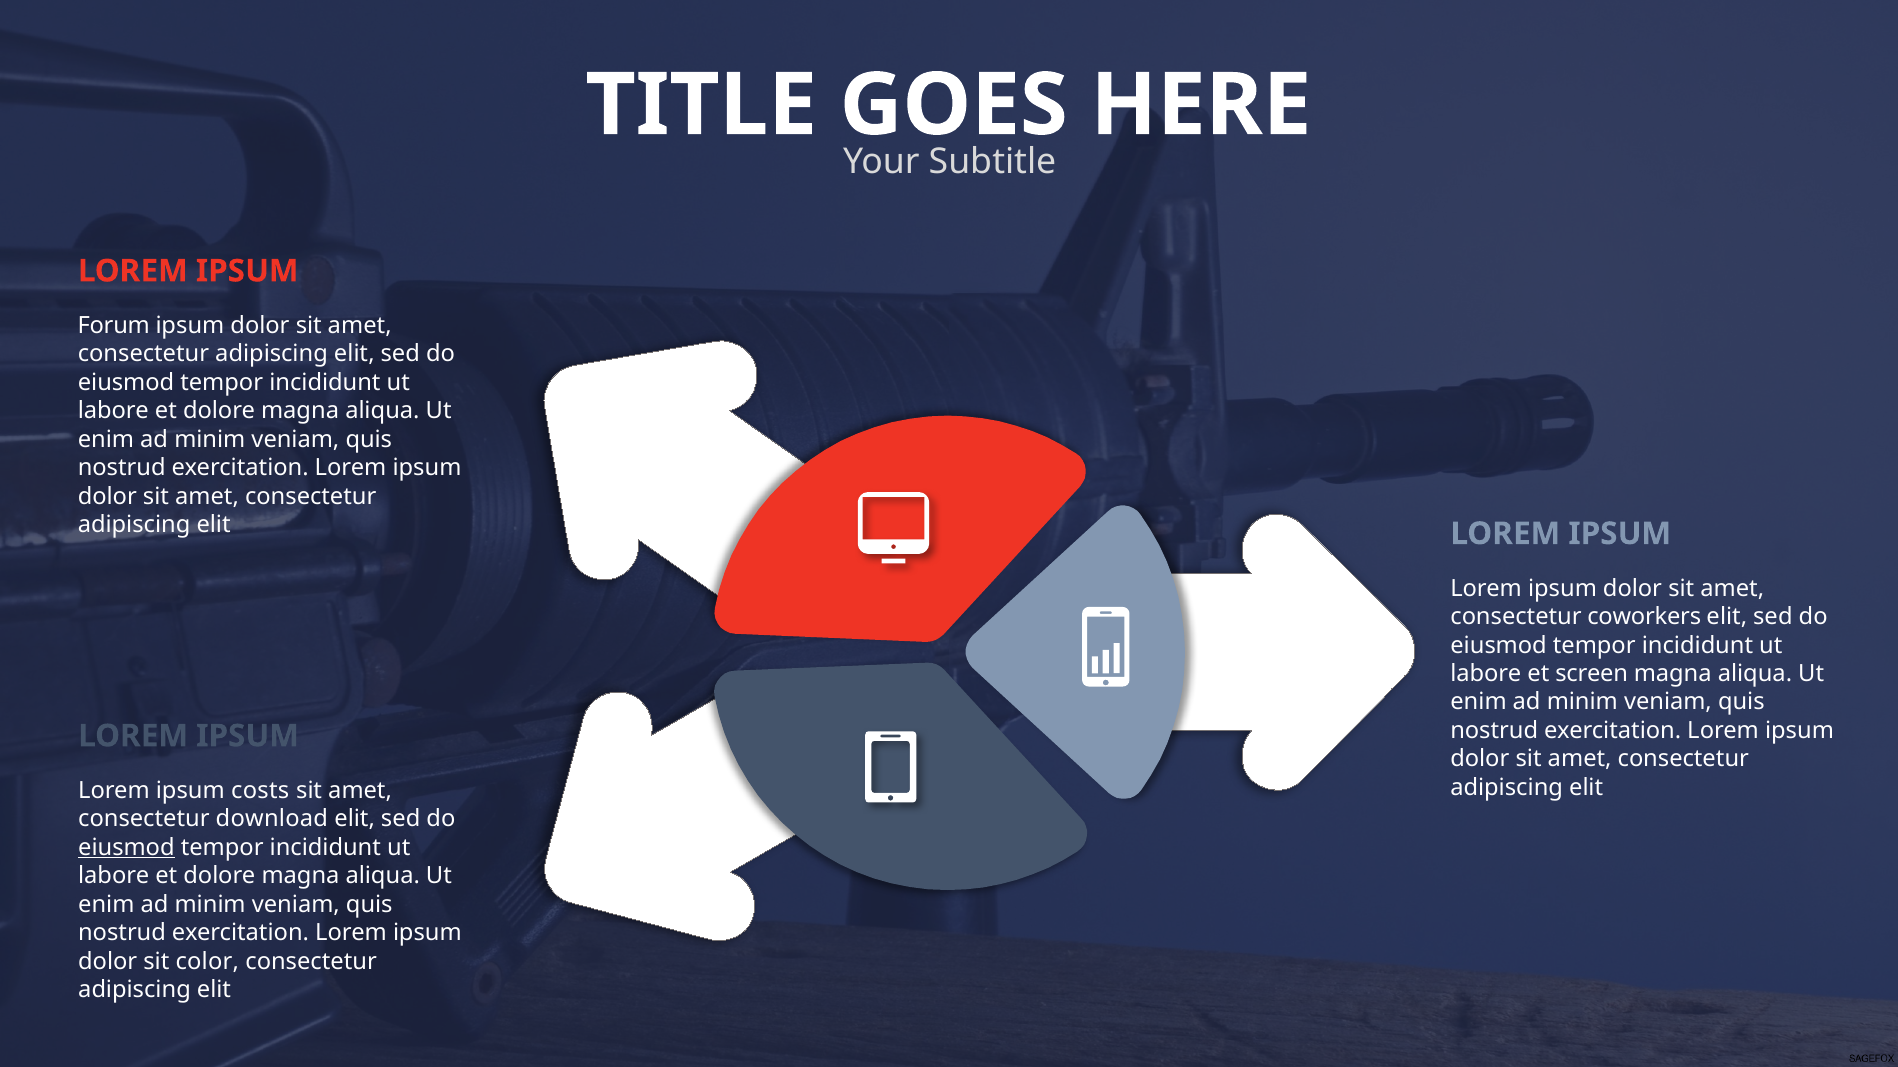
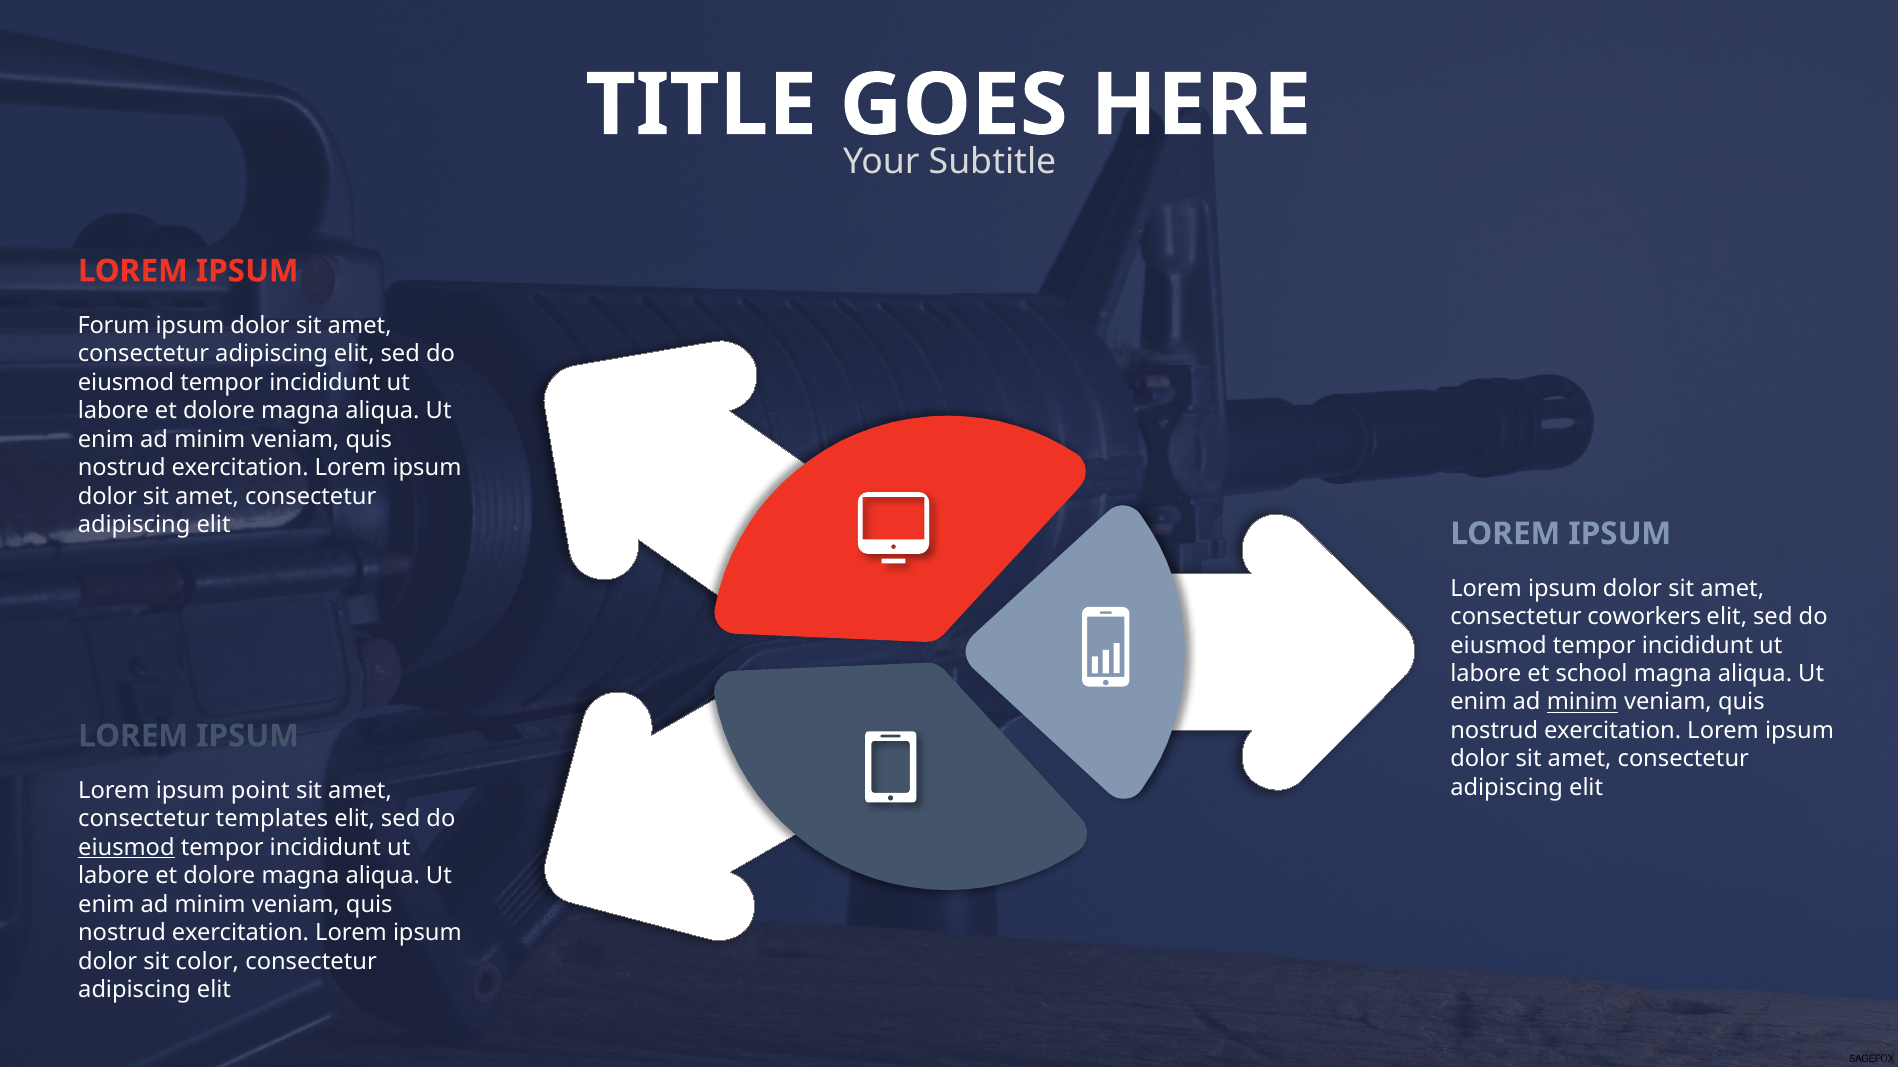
screen: screen -> school
minim at (1582, 703) underline: none -> present
costs: costs -> point
download: download -> templates
